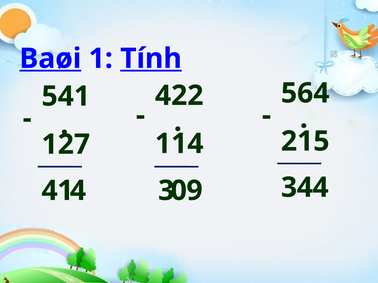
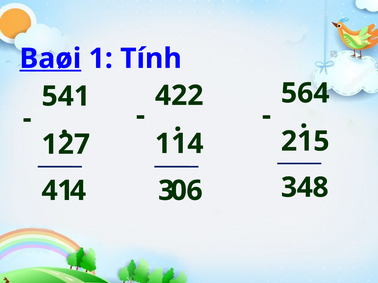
Tính underline: present -> none
9: 9 -> 6
3 4: 4 -> 8
